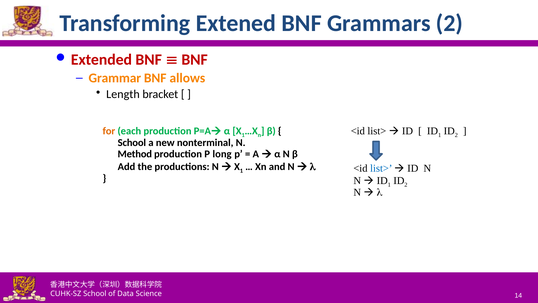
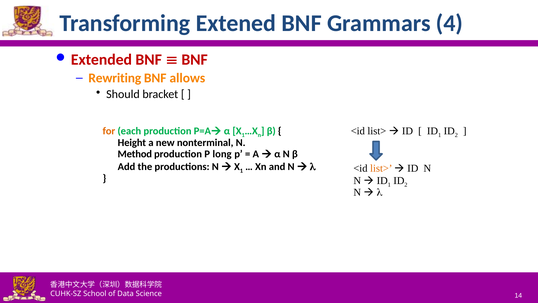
Grammars 2: 2 -> 4
Grammar: Grammar -> Rewriting
Length: Length -> Should
School at (132, 143): School -> Height
list> at (381, 168) colour: blue -> orange
